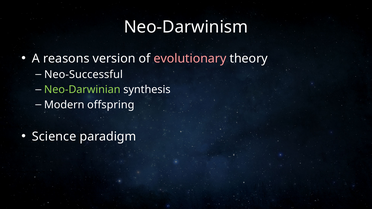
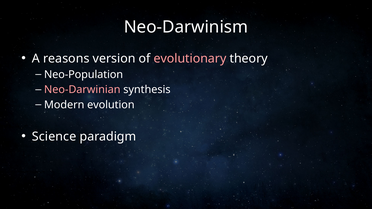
Neo-Successful: Neo-Successful -> Neo-Population
Neo-Darwinian colour: light green -> pink
offspring: offspring -> evolution
